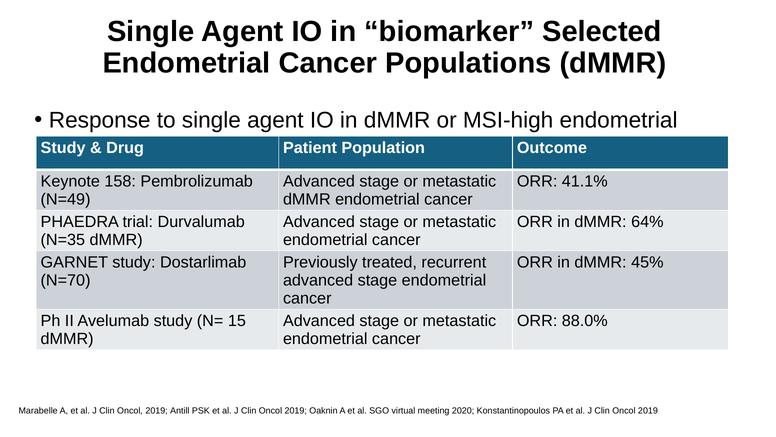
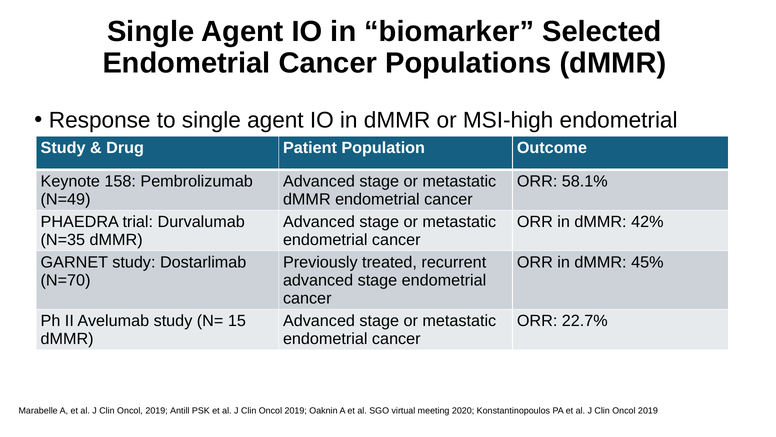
41.1%: 41.1% -> 58.1%
64%: 64% -> 42%
88.0%: 88.0% -> 22.7%
